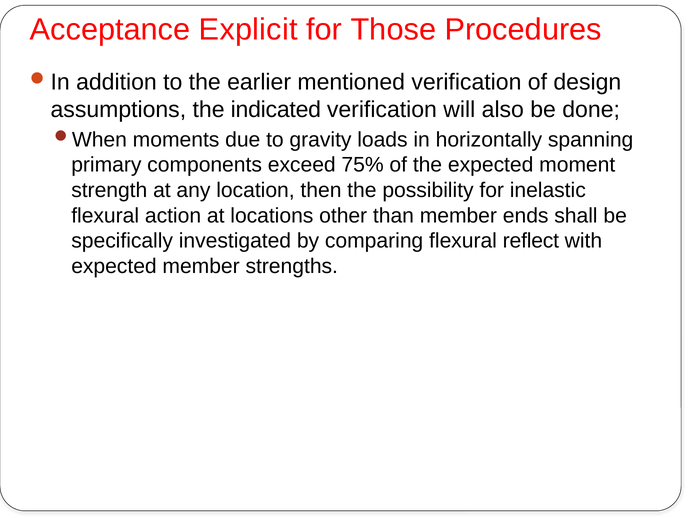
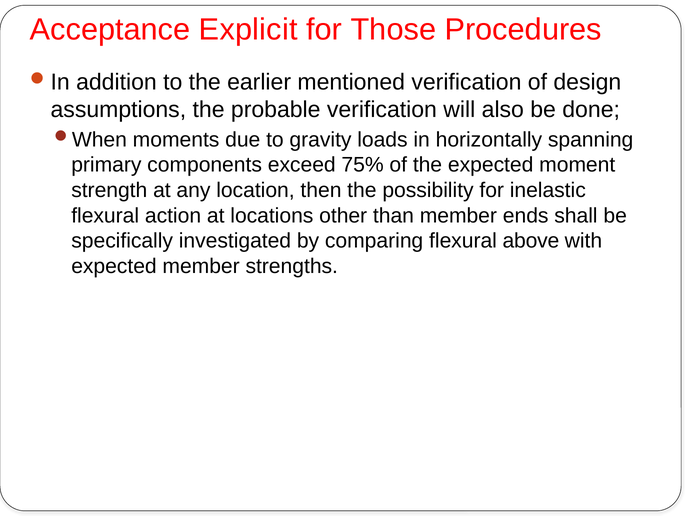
indicated: indicated -> probable
reflect: reflect -> above
